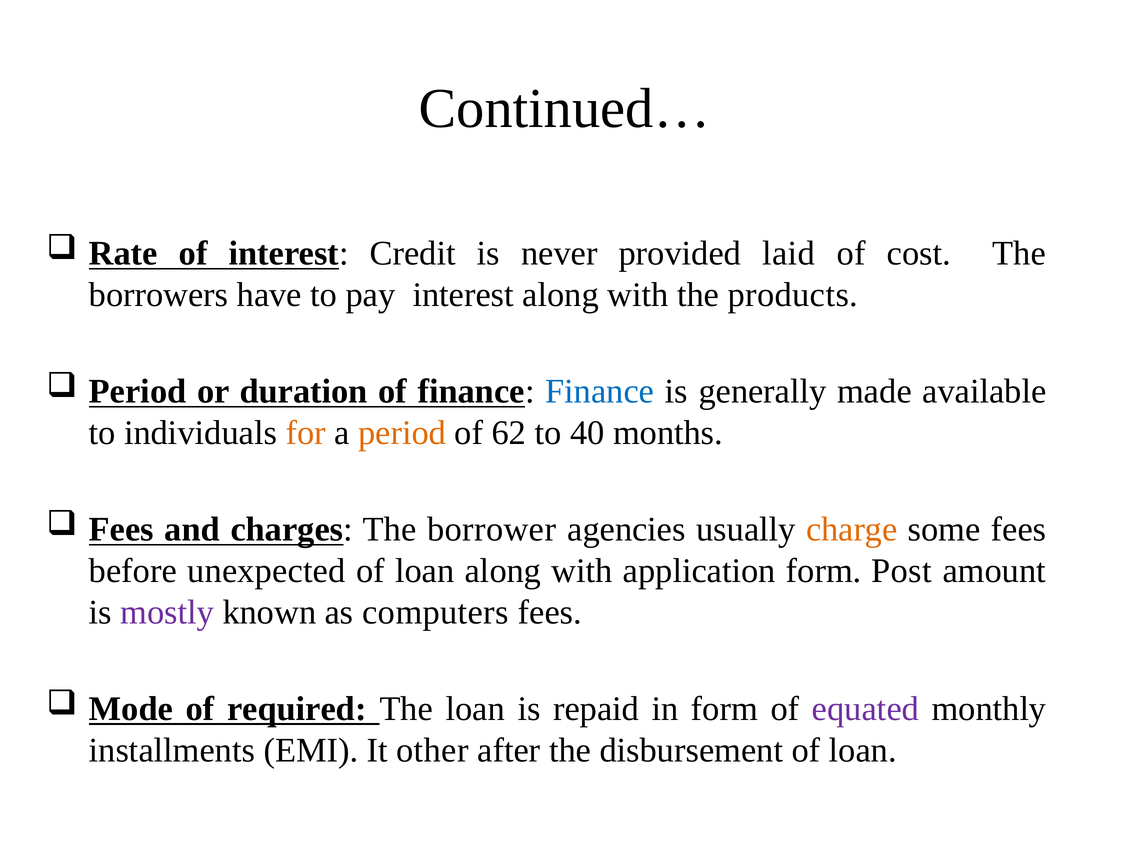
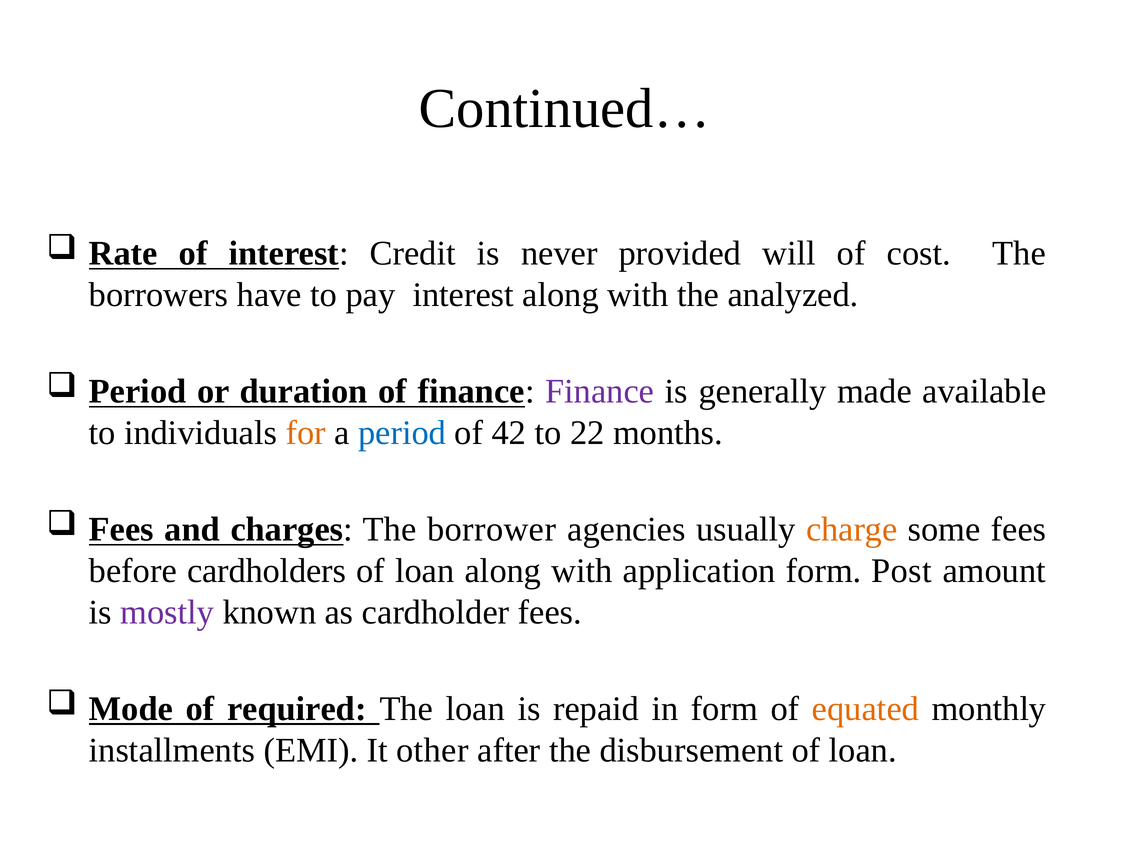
laid: laid -> will
products: products -> analyzed
Finance at (600, 391) colour: blue -> purple
period at (402, 433) colour: orange -> blue
62: 62 -> 42
40: 40 -> 22
unexpected: unexpected -> cardholders
computers: computers -> cardholder
equated colour: purple -> orange
